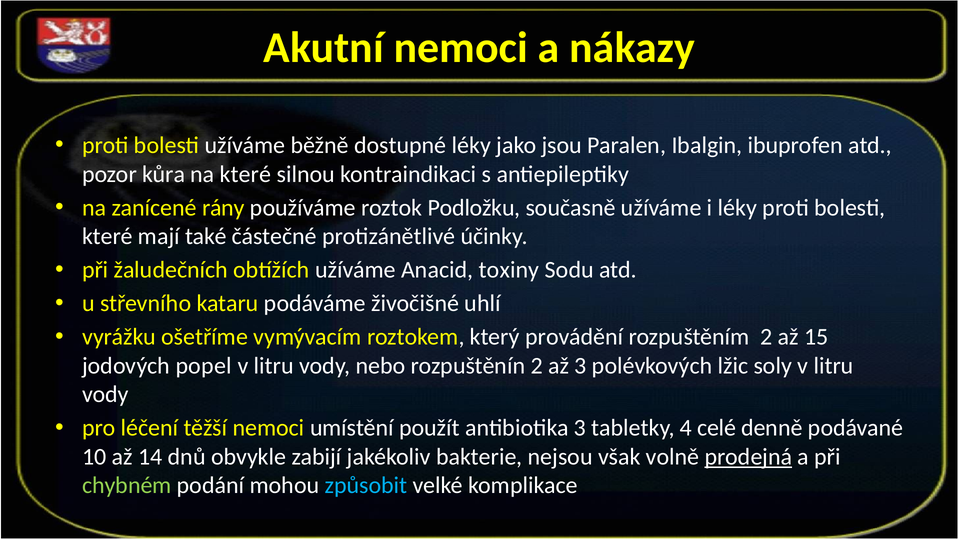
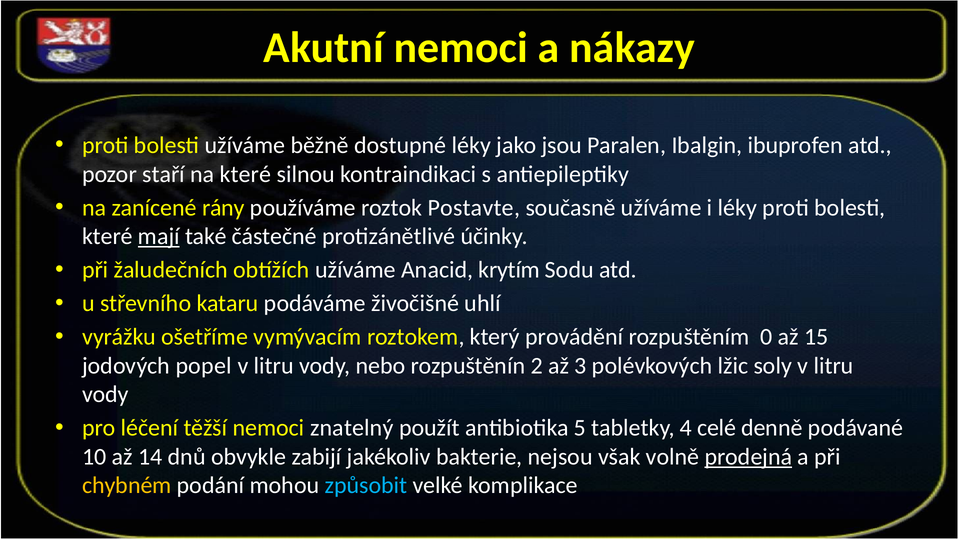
kůra: kůra -> staří
Podložku: Podložku -> Postavte
mají underline: none -> present
toxiny: toxiny -> krytím
rozpuštěním 2: 2 -> 0
umístění: umístění -> znatelný
antibiotika 3: 3 -> 5
chybném colour: light green -> yellow
